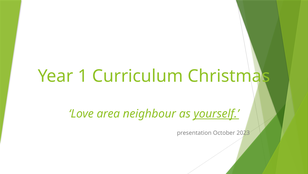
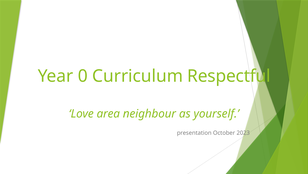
1: 1 -> 0
Christmas: Christmas -> Respectful
yourself underline: present -> none
